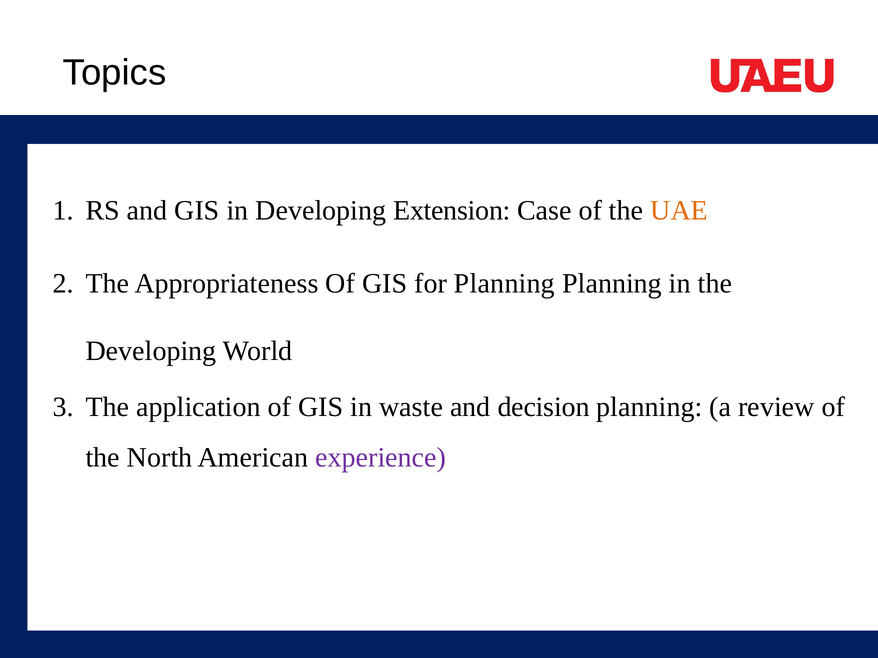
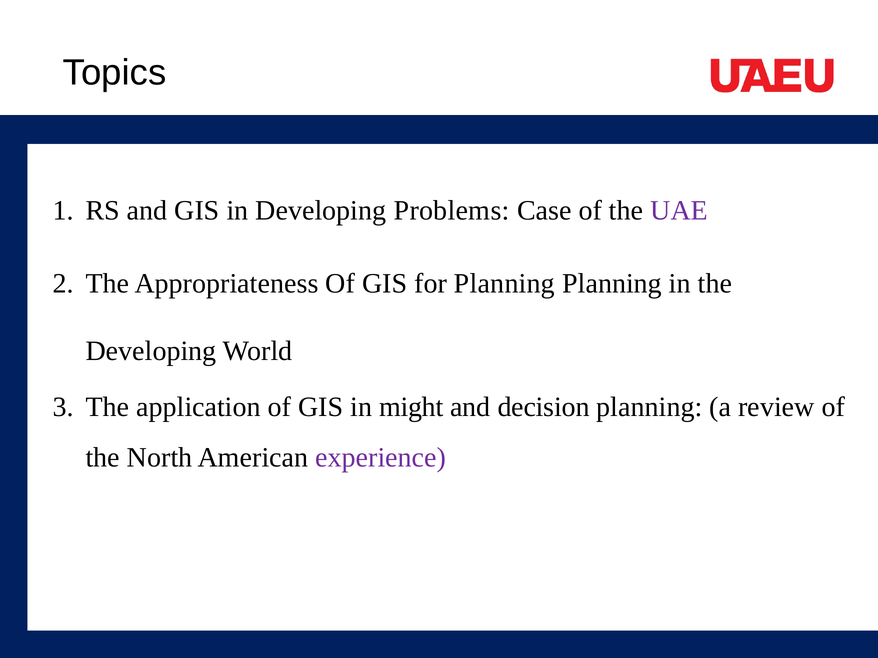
Extension: Extension -> Problems
UAE colour: orange -> purple
waste: waste -> might
